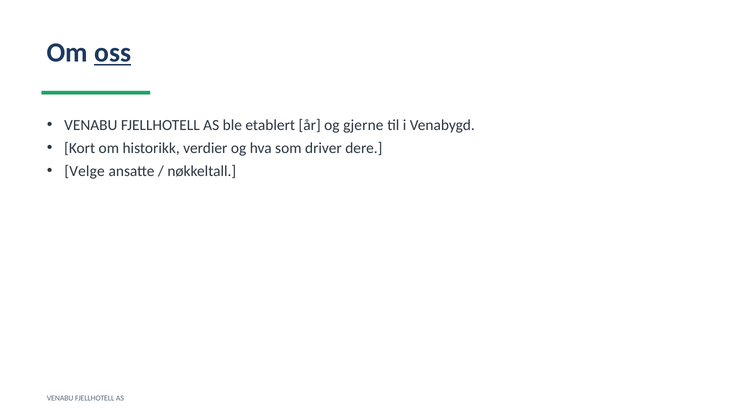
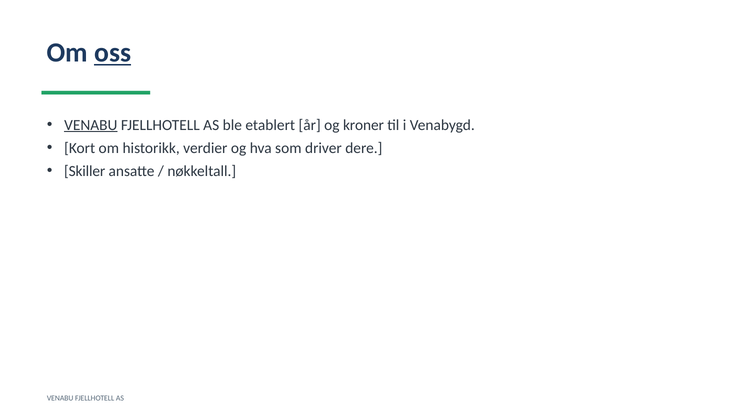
VENABU at (91, 125) underline: none -> present
gjerne: gjerne -> kroner
Velge: Velge -> Skiller
